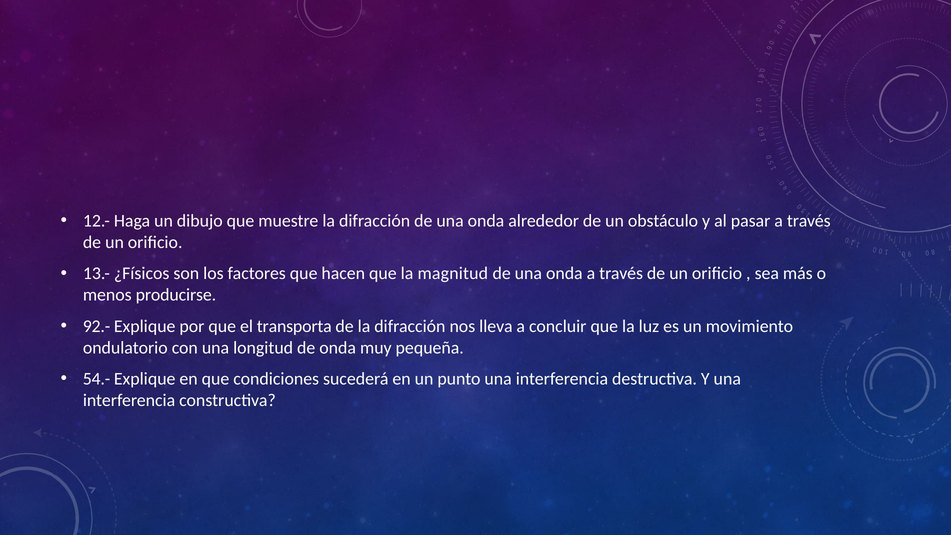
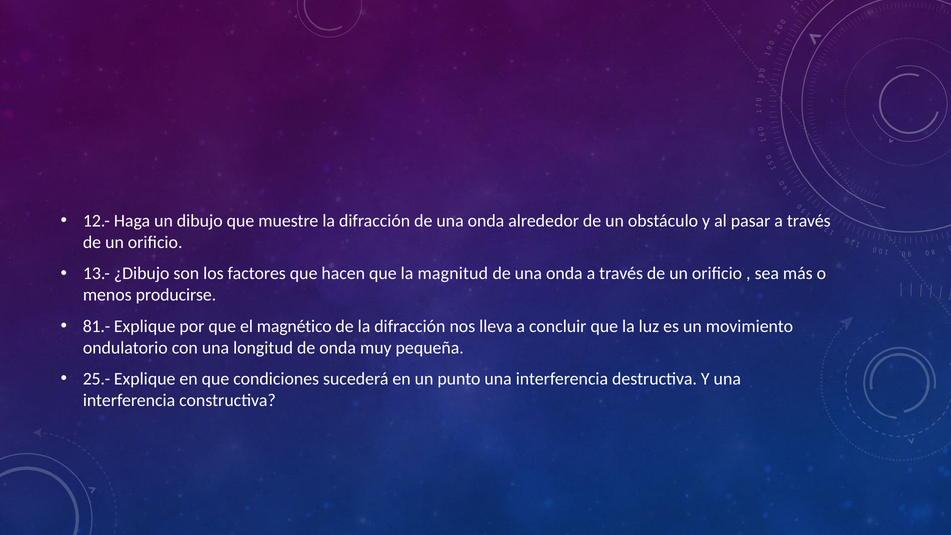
¿Físicos: ¿Físicos -> ¿Dibujo
92.-: 92.- -> 81.-
transporta: transporta -> magnético
54.-: 54.- -> 25.-
